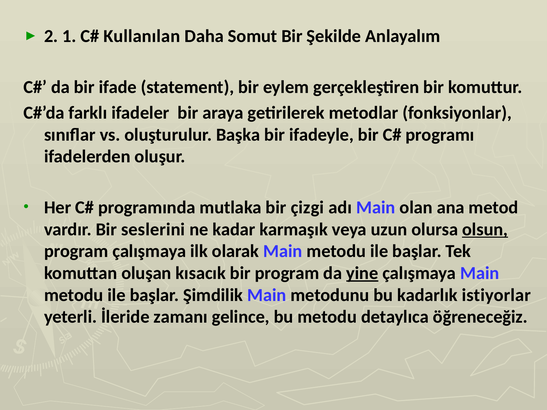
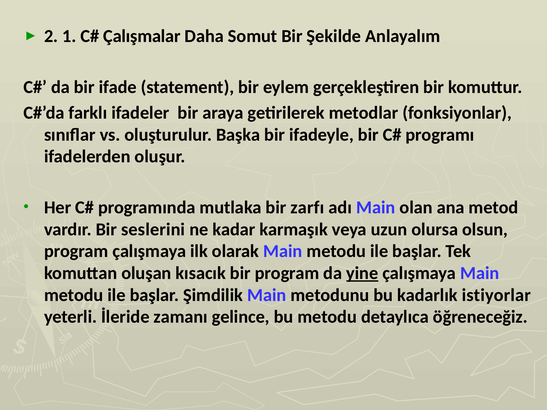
Kullanılan: Kullanılan -> Çalışmalar
çizgi: çizgi -> zarfı
olsun underline: present -> none
